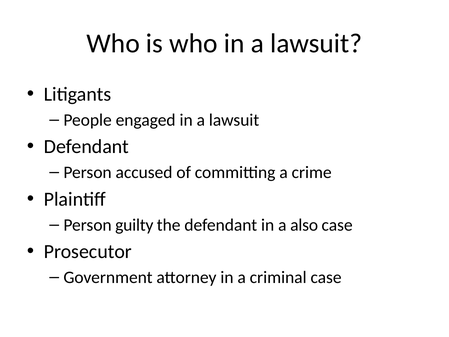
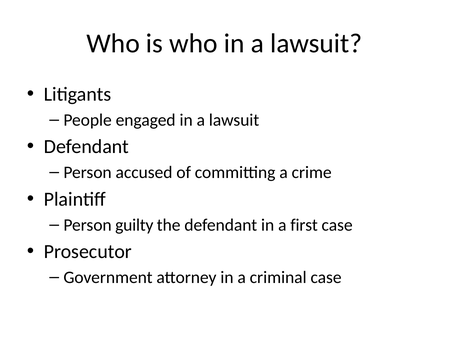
also: also -> first
